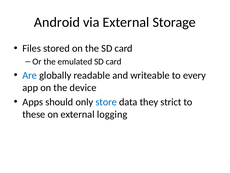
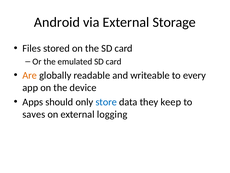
Are colour: blue -> orange
strict: strict -> keep
these: these -> saves
